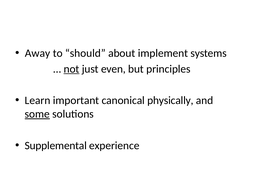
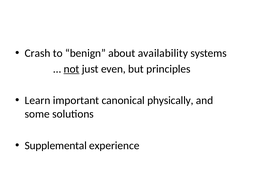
Away: Away -> Crash
should: should -> benign
implement: implement -> availability
some underline: present -> none
